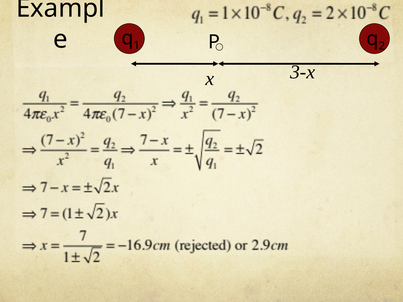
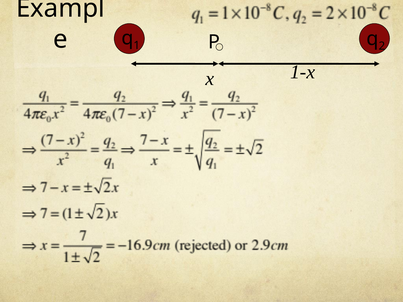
3-x: 3-x -> 1-x
